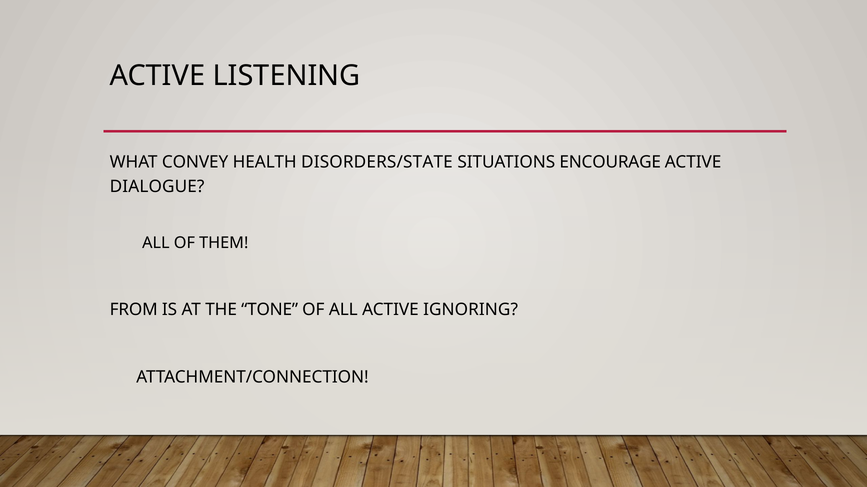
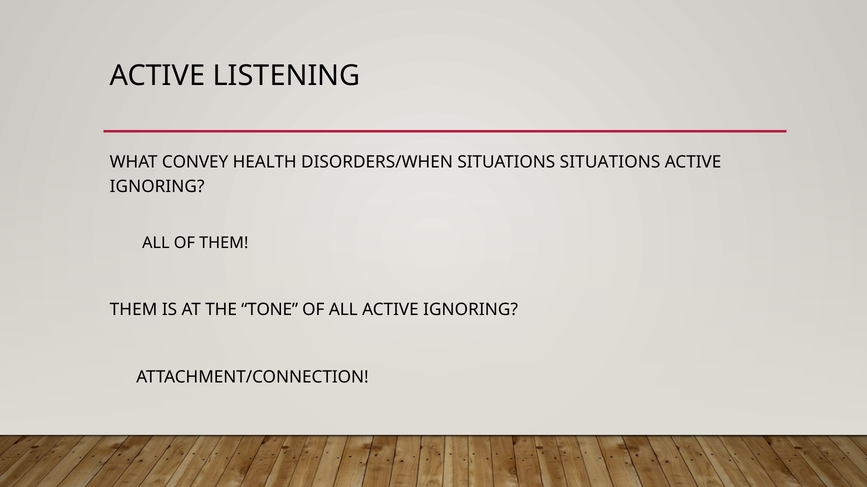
DISORDERS/STATE: DISORDERS/STATE -> DISORDERS/WHEN
SITUATIONS ENCOURAGE: ENCOURAGE -> SITUATIONS
DIALOGUE at (157, 187): DIALOGUE -> IGNORING
FROM at (134, 310): FROM -> THEM
